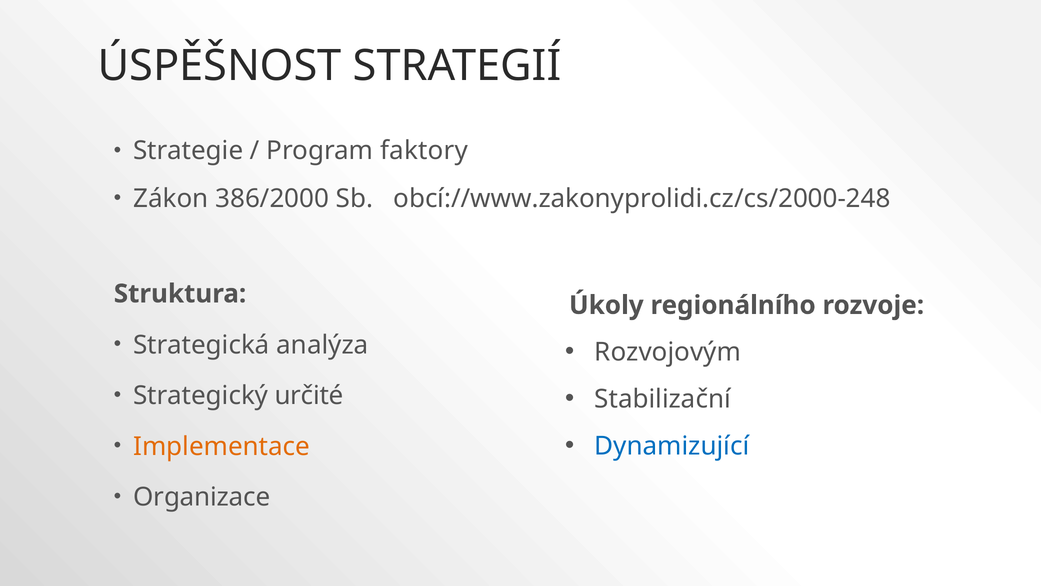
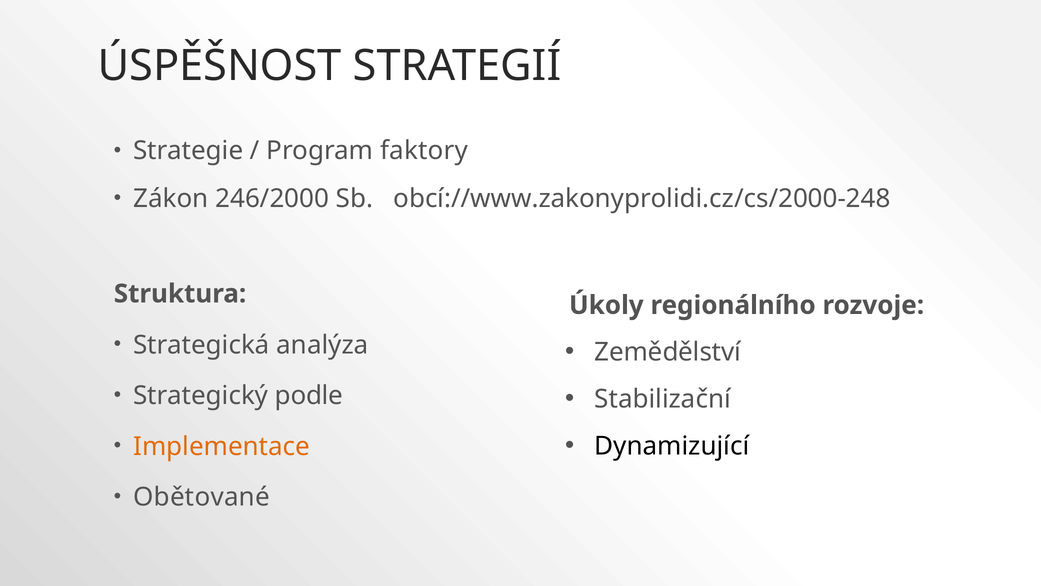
386/2000: 386/2000 -> 246/2000
Rozvojovým: Rozvojovým -> Zemědělství
určité: určité -> podle
Dynamizující colour: blue -> black
Organizace: Organizace -> Obětované
